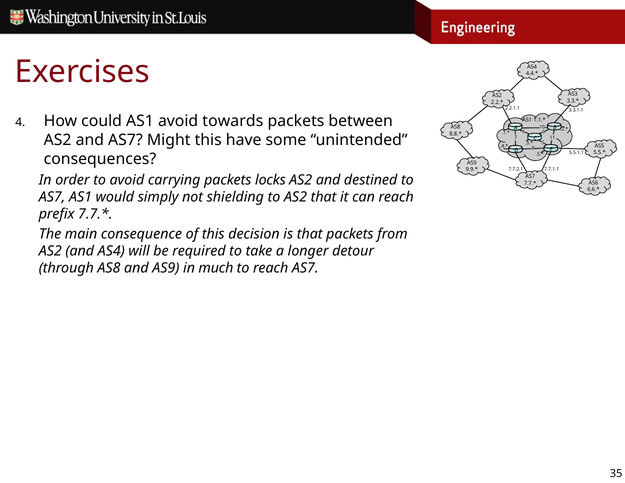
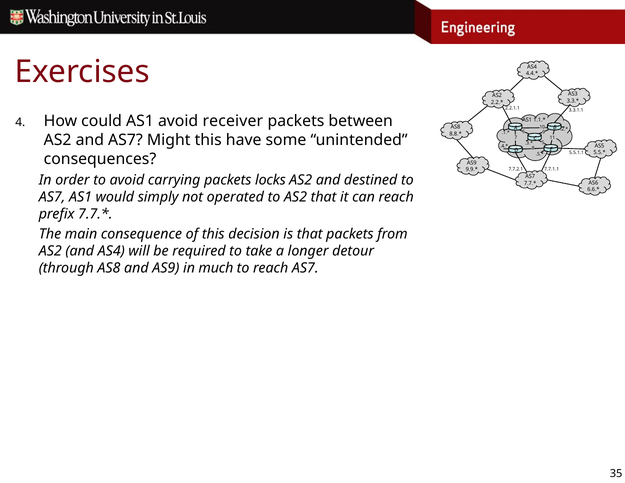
towards: towards -> receiver
shielding: shielding -> operated
